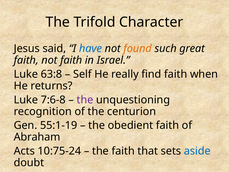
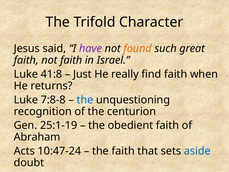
have colour: blue -> purple
63:8: 63:8 -> 41:8
Self: Self -> Just
7:6-8: 7:6-8 -> 7:8-8
the at (85, 100) colour: purple -> blue
55:1-19: 55:1-19 -> 25:1-19
10:75-24: 10:75-24 -> 10:47-24
